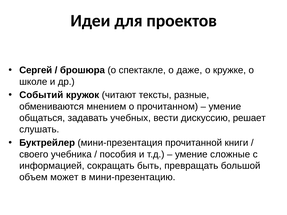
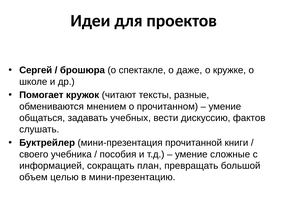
Событий: Событий -> Помогает
решает: решает -> фактов
быть: быть -> план
может: может -> целью
